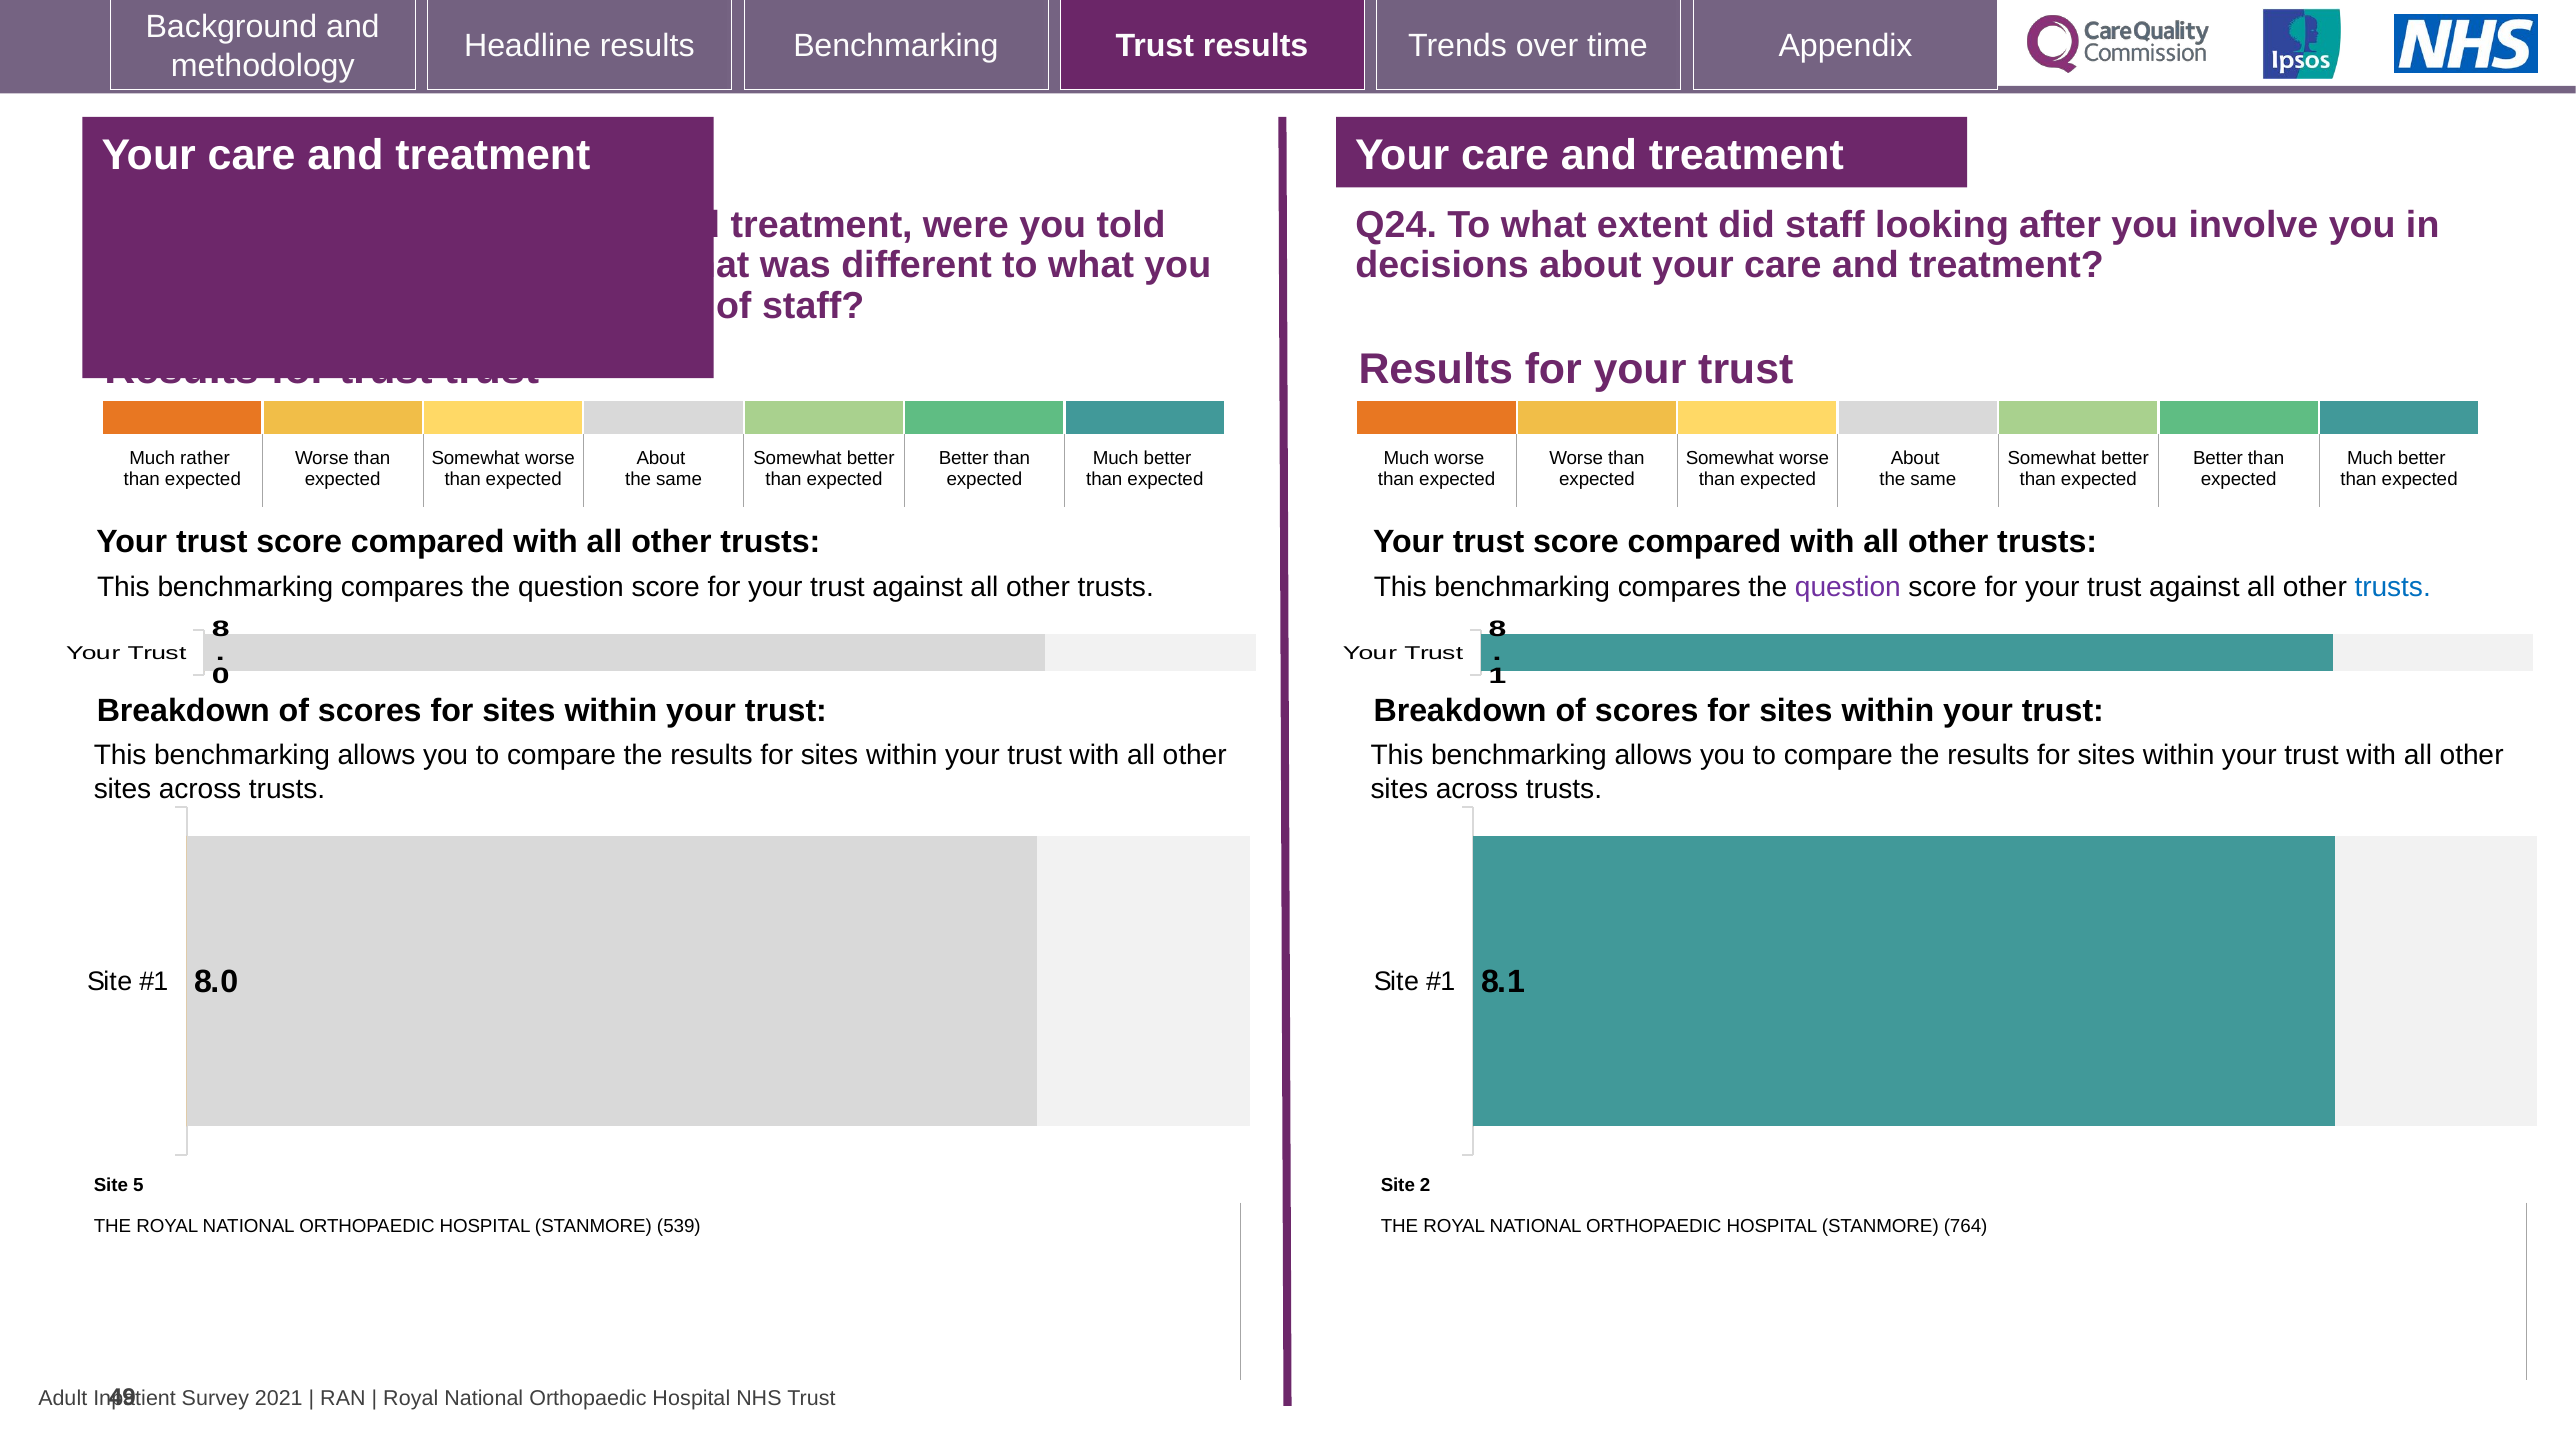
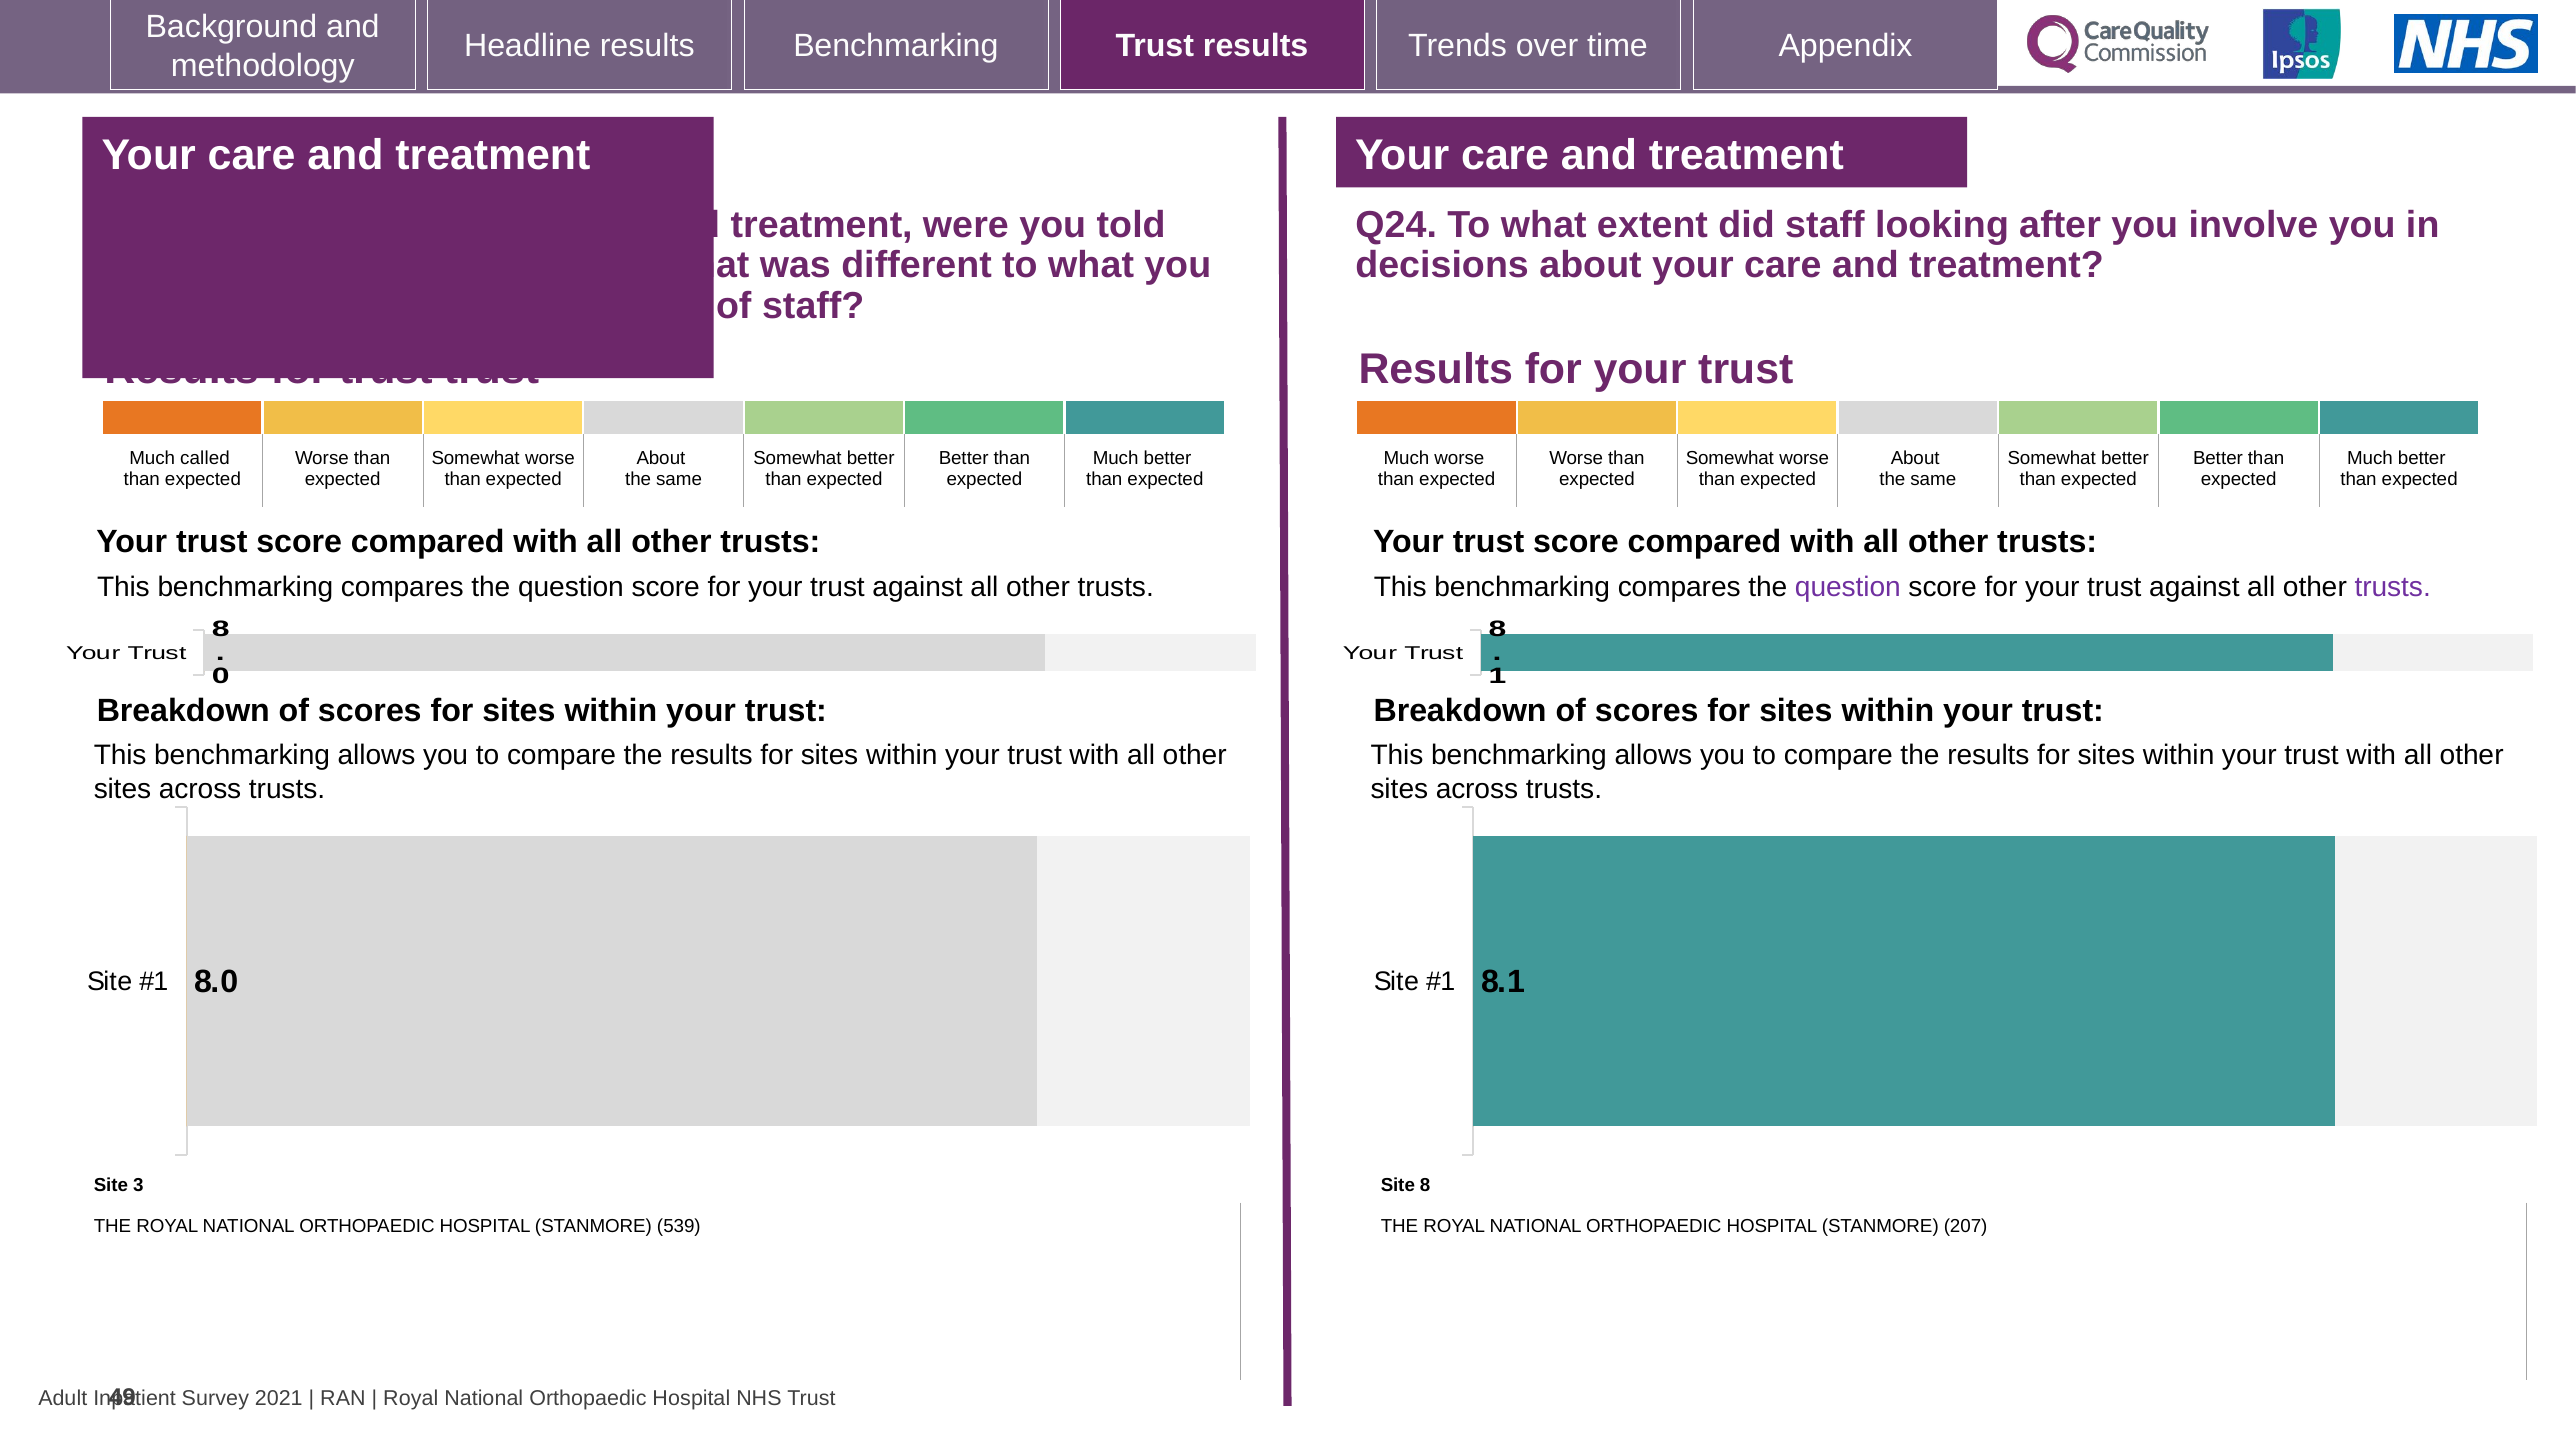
rather: rather -> called
trusts at (2393, 587) colour: blue -> purple
5: 5 -> 3
Site 2: 2 -> 8
764: 764 -> 207
